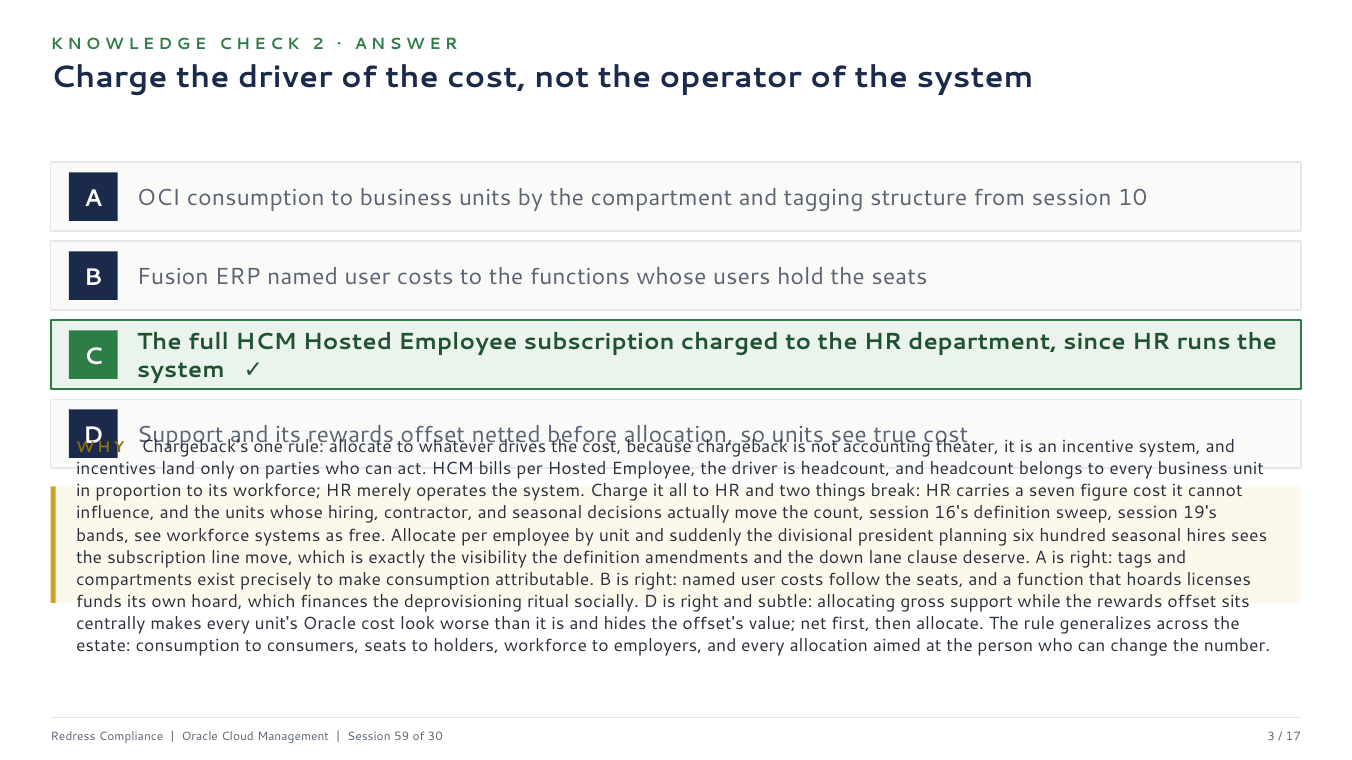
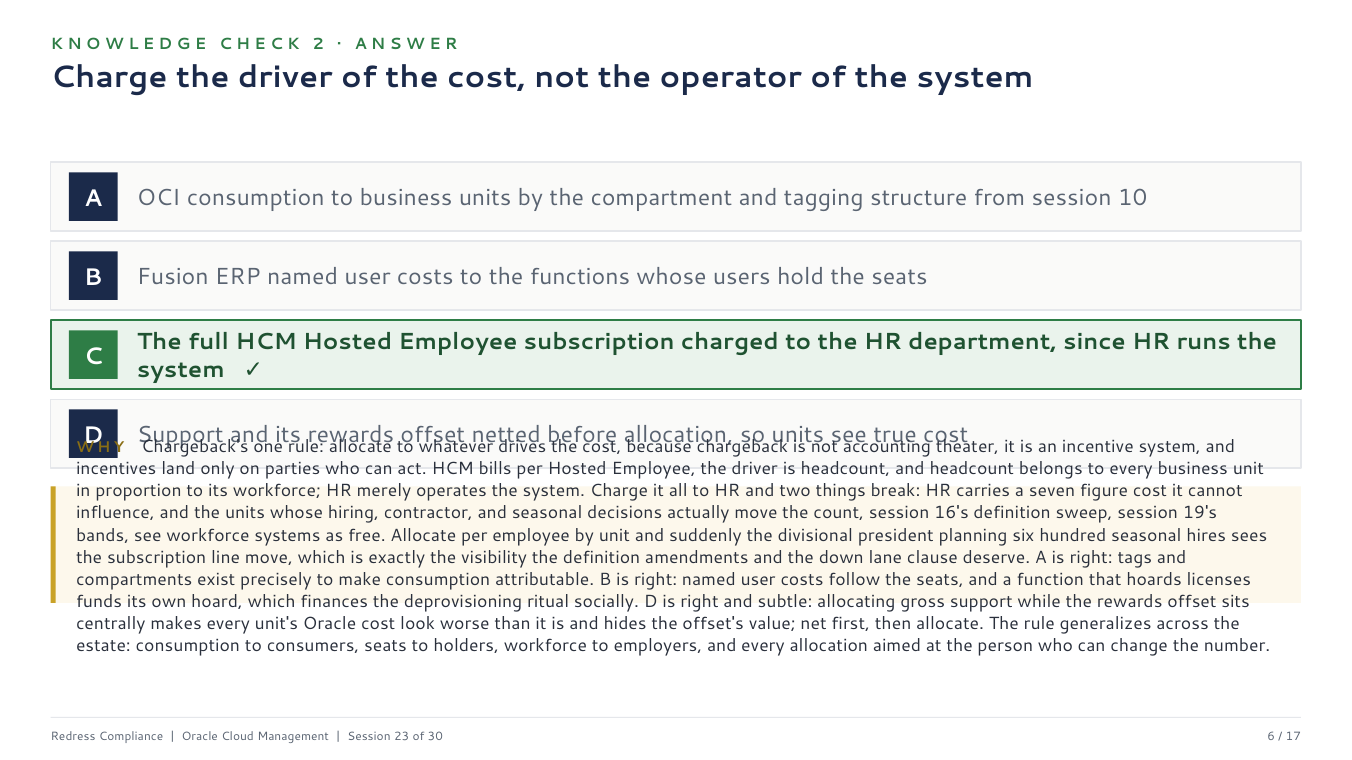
59: 59 -> 23
3: 3 -> 6
